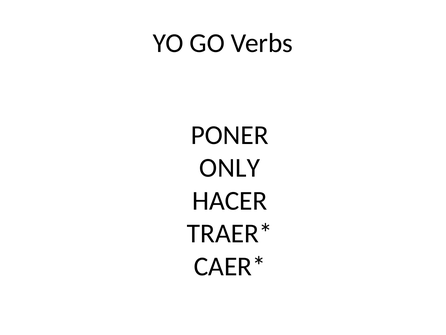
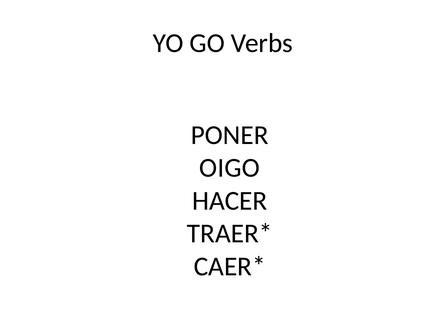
ONLY: ONLY -> OIGO
